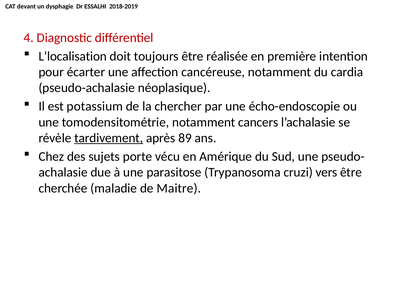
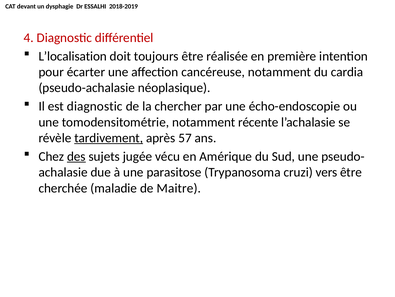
est potassium: potassium -> diagnostic
cancers: cancers -> récente
89: 89 -> 57
des underline: none -> present
porte: porte -> jugée
